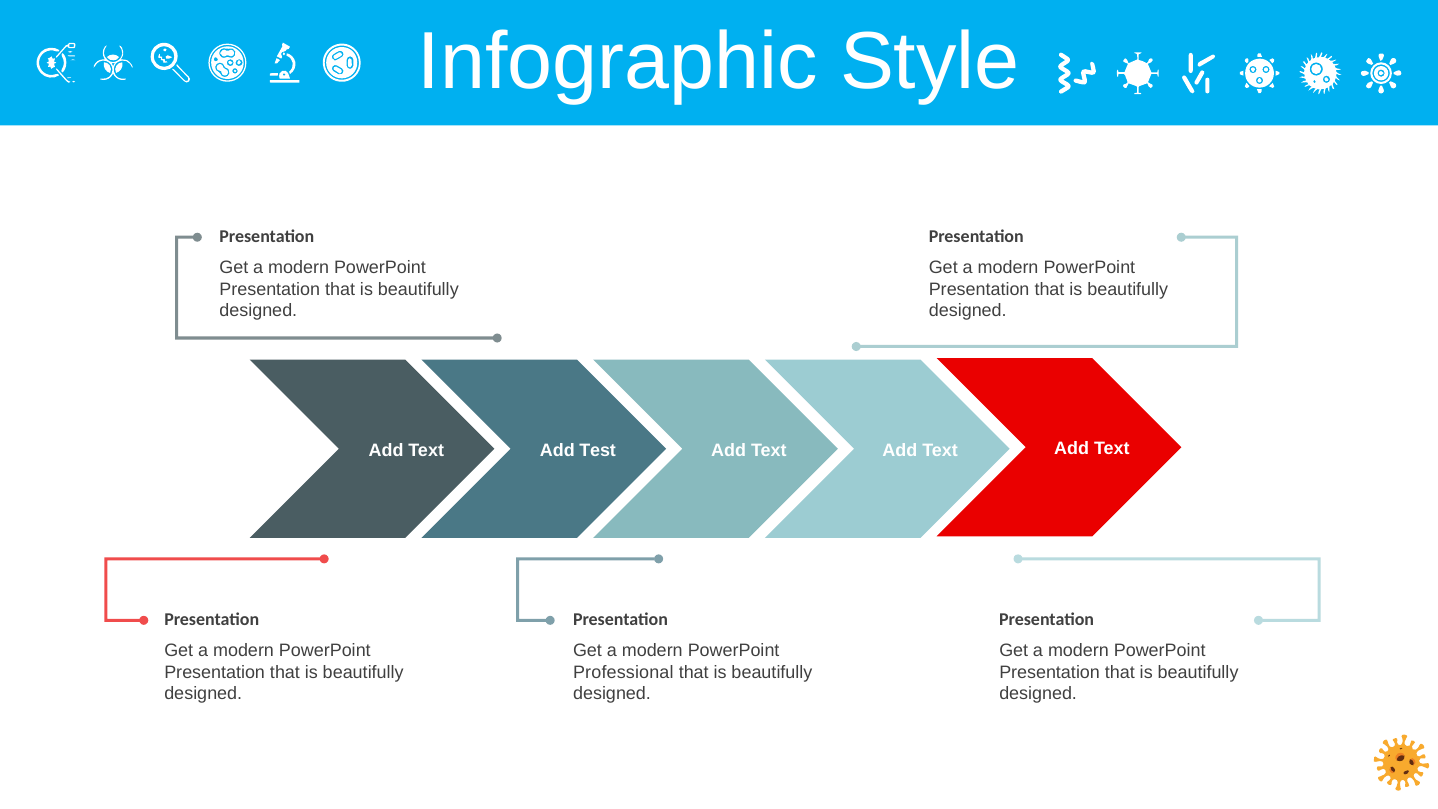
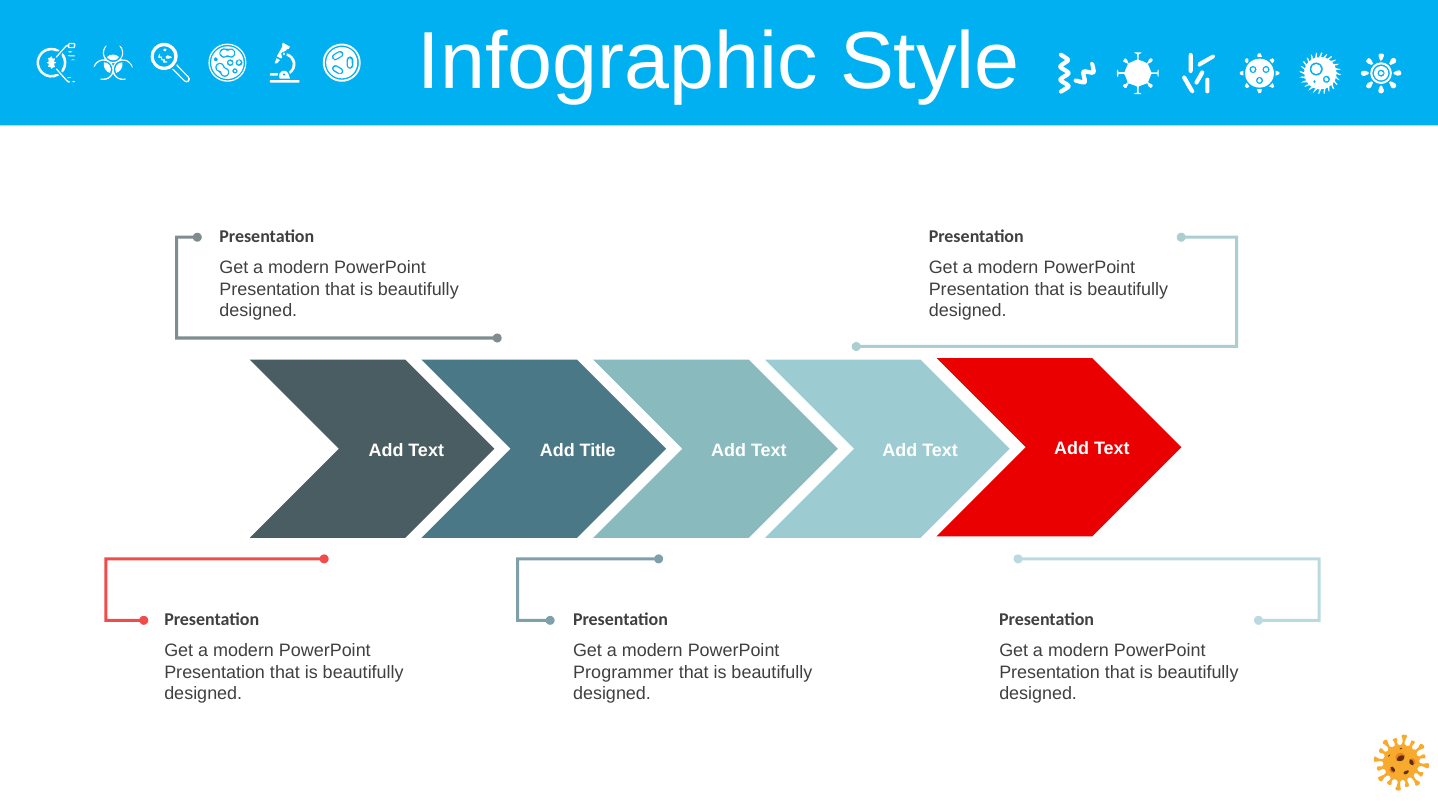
Test: Test -> Title
Professional: Professional -> Programmer
